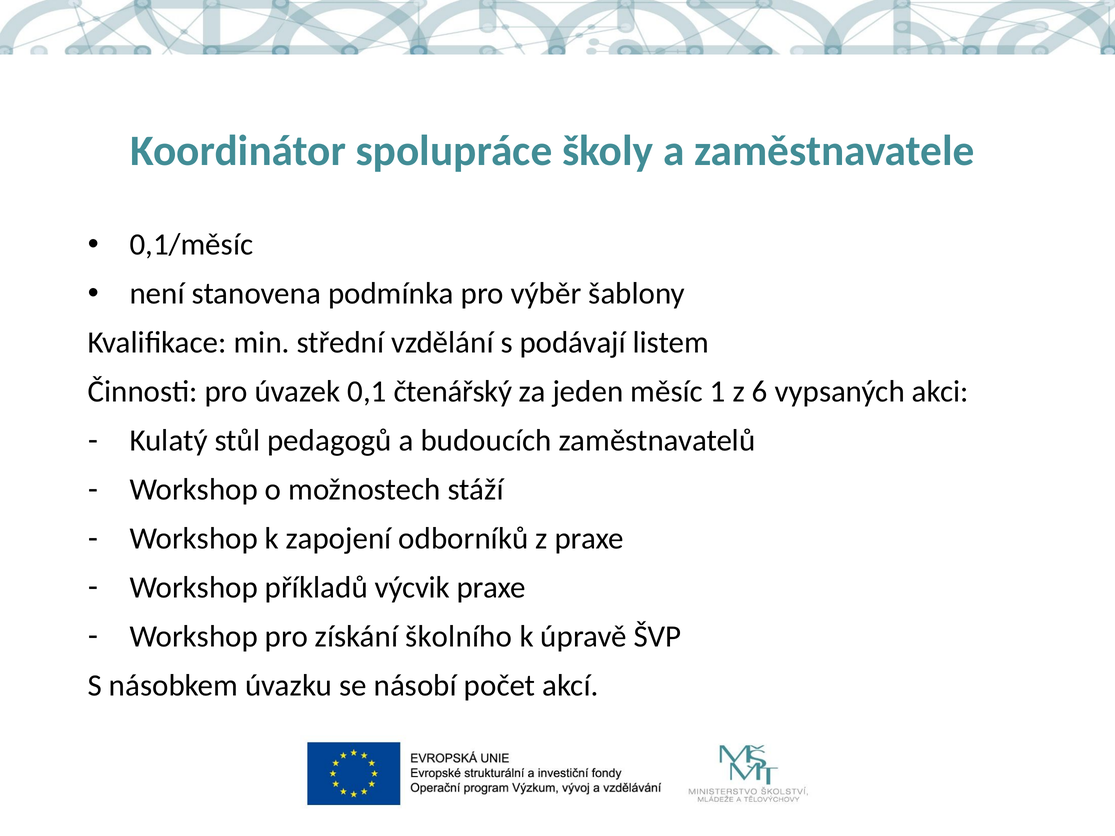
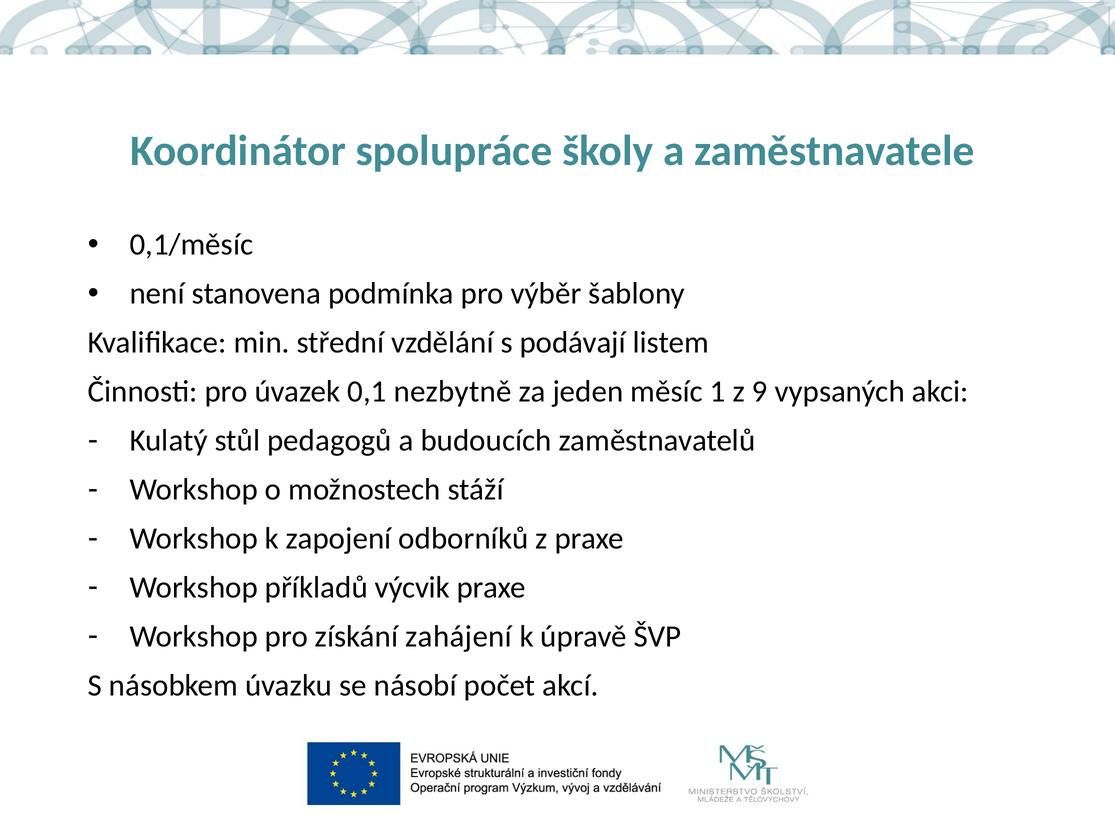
čtenářský: čtenářský -> nezbytně
6: 6 -> 9
školního: školního -> zahájení
